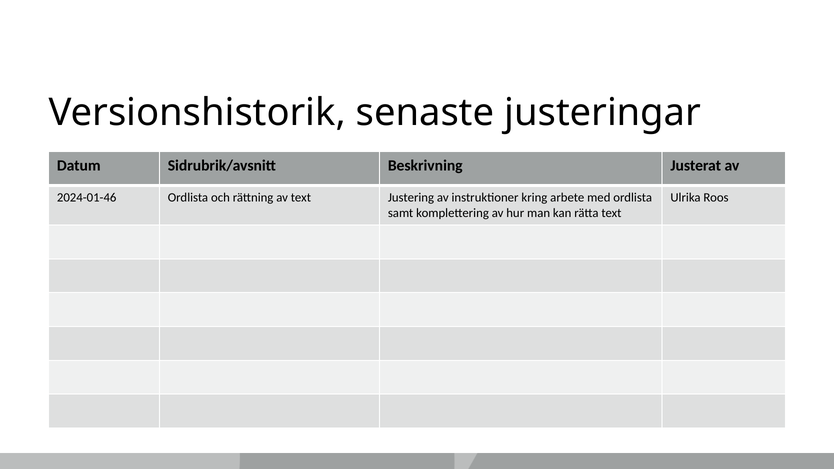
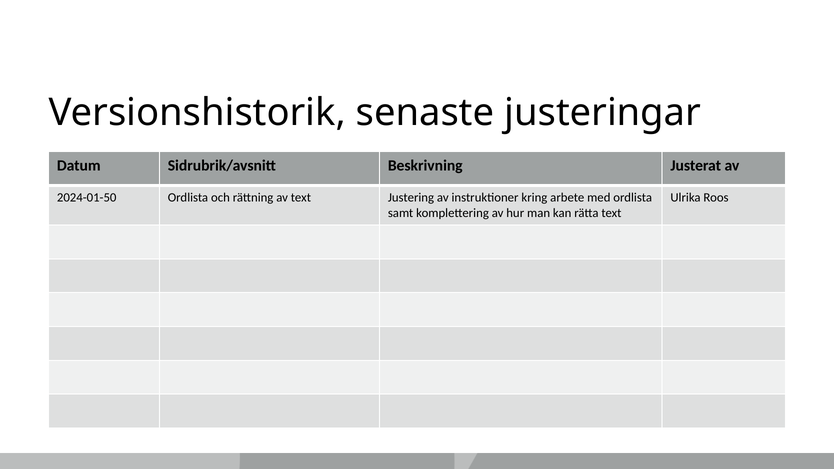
2024-01-46: 2024-01-46 -> 2024-01-50
